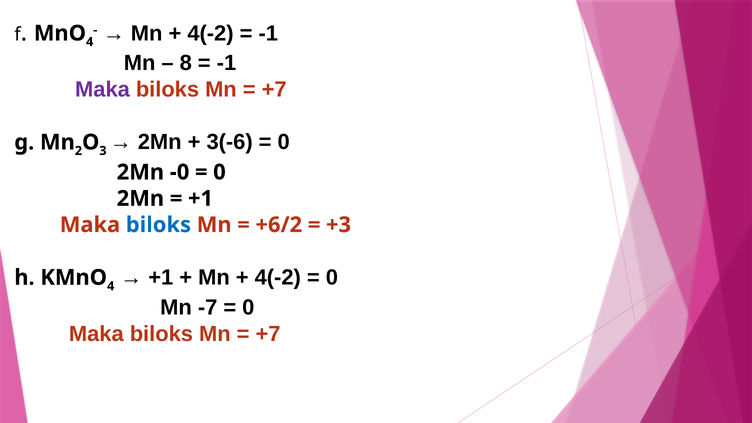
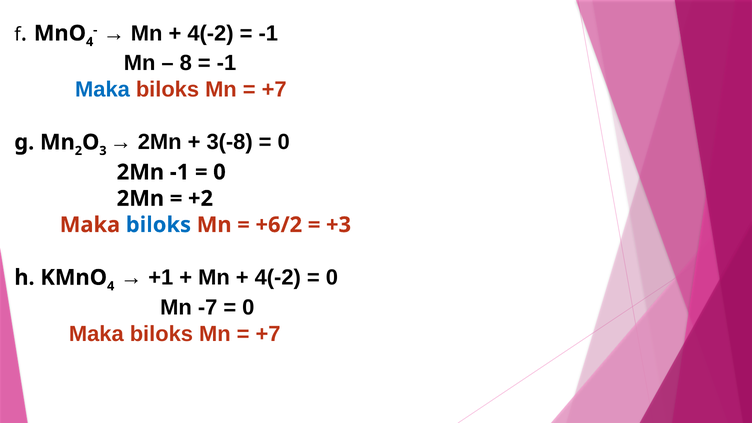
Maka at (102, 90) colour: purple -> blue
3(-6: 3(-6 -> 3(-8
2Mn -0: -0 -> -1
+1 at (200, 199): +1 -> +2
